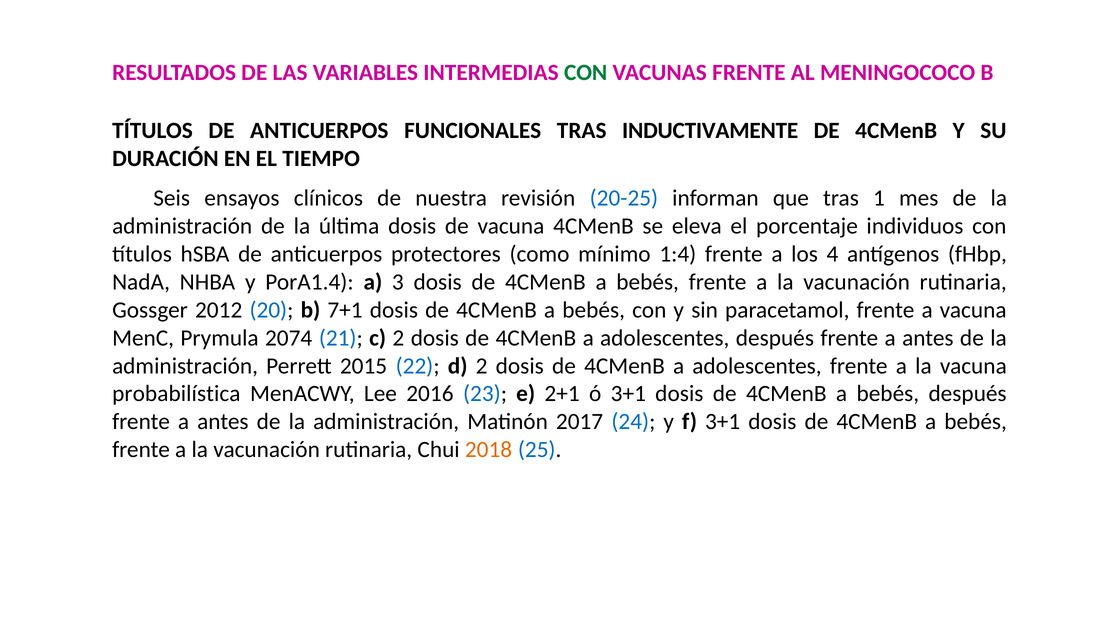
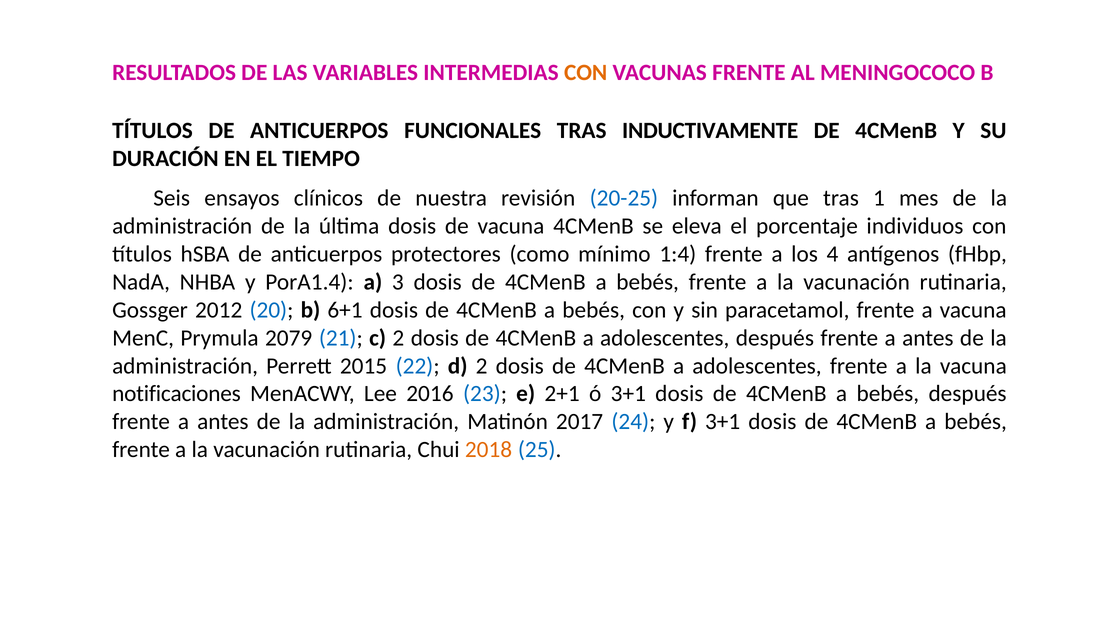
CON at (586, 73) colour: green -> orange
7+1: 7+1 -> 6+1
2074: 2074 -> 2079
probabilística: probabilística -> notificaciones
